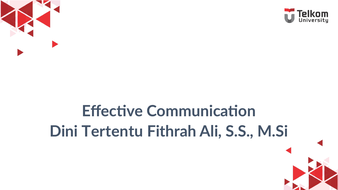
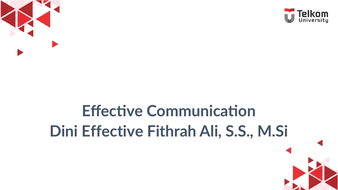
Dini Tertentu: Tertentu -> Effective
